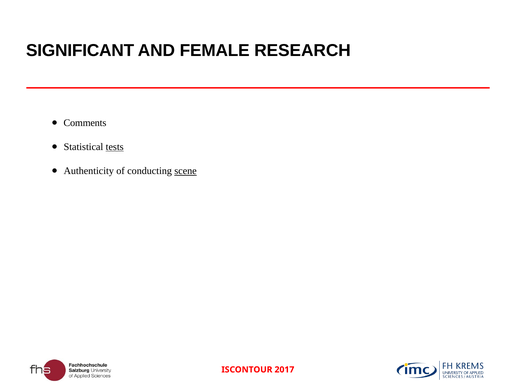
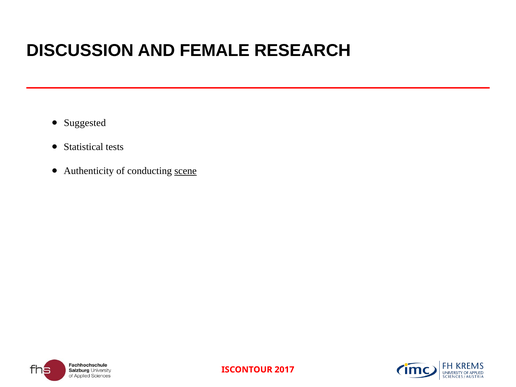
SIGNIFICANT: SIGNIFICANT -> DISCUSSION
Comments: Comments -> Suggested
tests underline: present -> none
